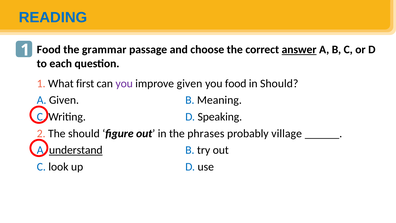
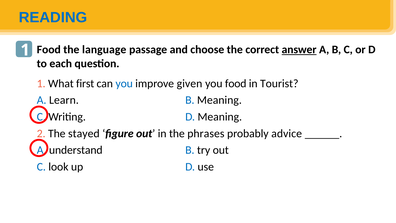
grammar: grammar -> language
you at (124, 83) colour: purple -> blue
in Should: Should -> Tourist
Given at (64, 100): Given -> Learn
D Speaking: Speaking -> Meaning
The should: should -> stayed
village: village -> advice
understand underline: present -> none
